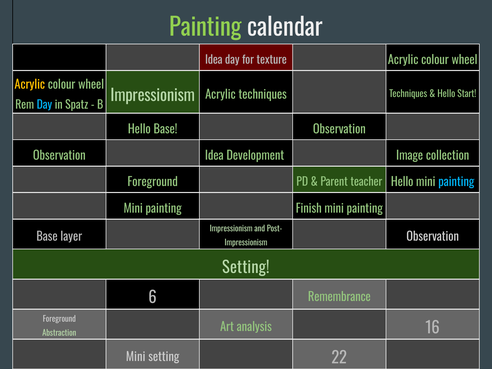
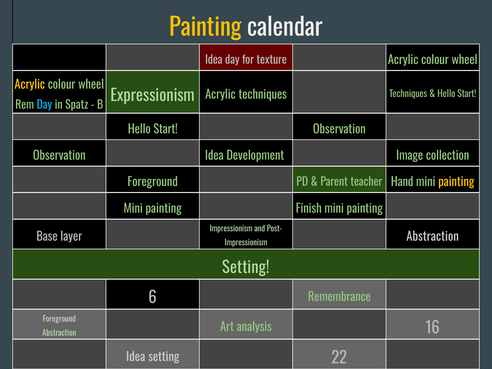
Painting at (205, 28) colour: light green -> yellow
Impressionism at (153, 96): Impressionism -> Expressionism
Base at (165, 129): Base -> Start
teacher Hello: Hello -> Hand
painting at (456, 182) colour: light blue -> yellow
Impressionism Observation: Observation -> Abstraction
Mini at (136, 357): Mini -> Idea
